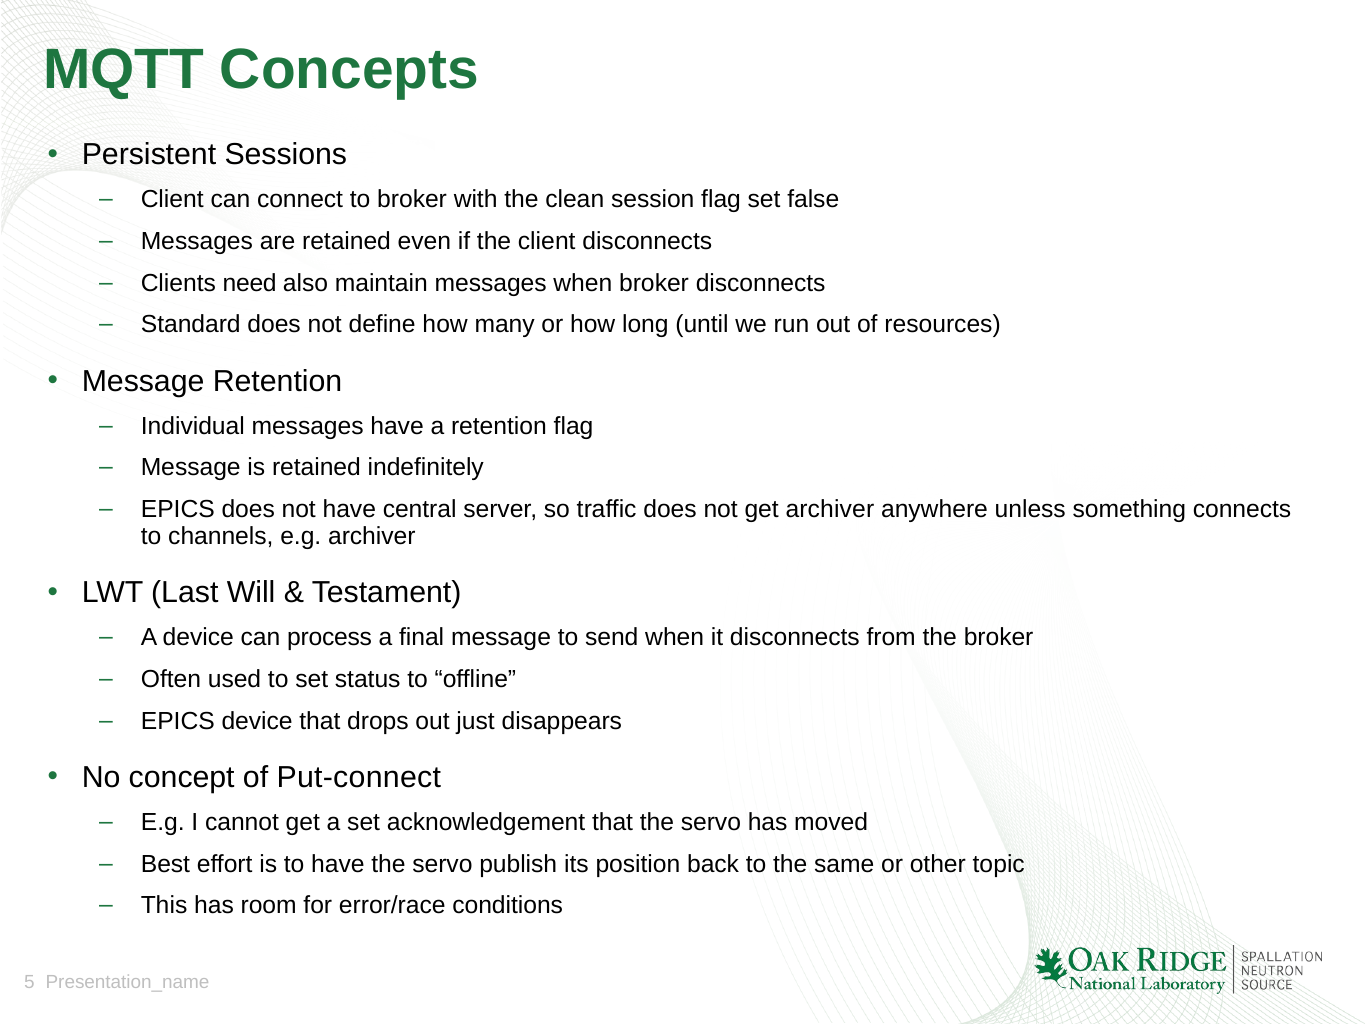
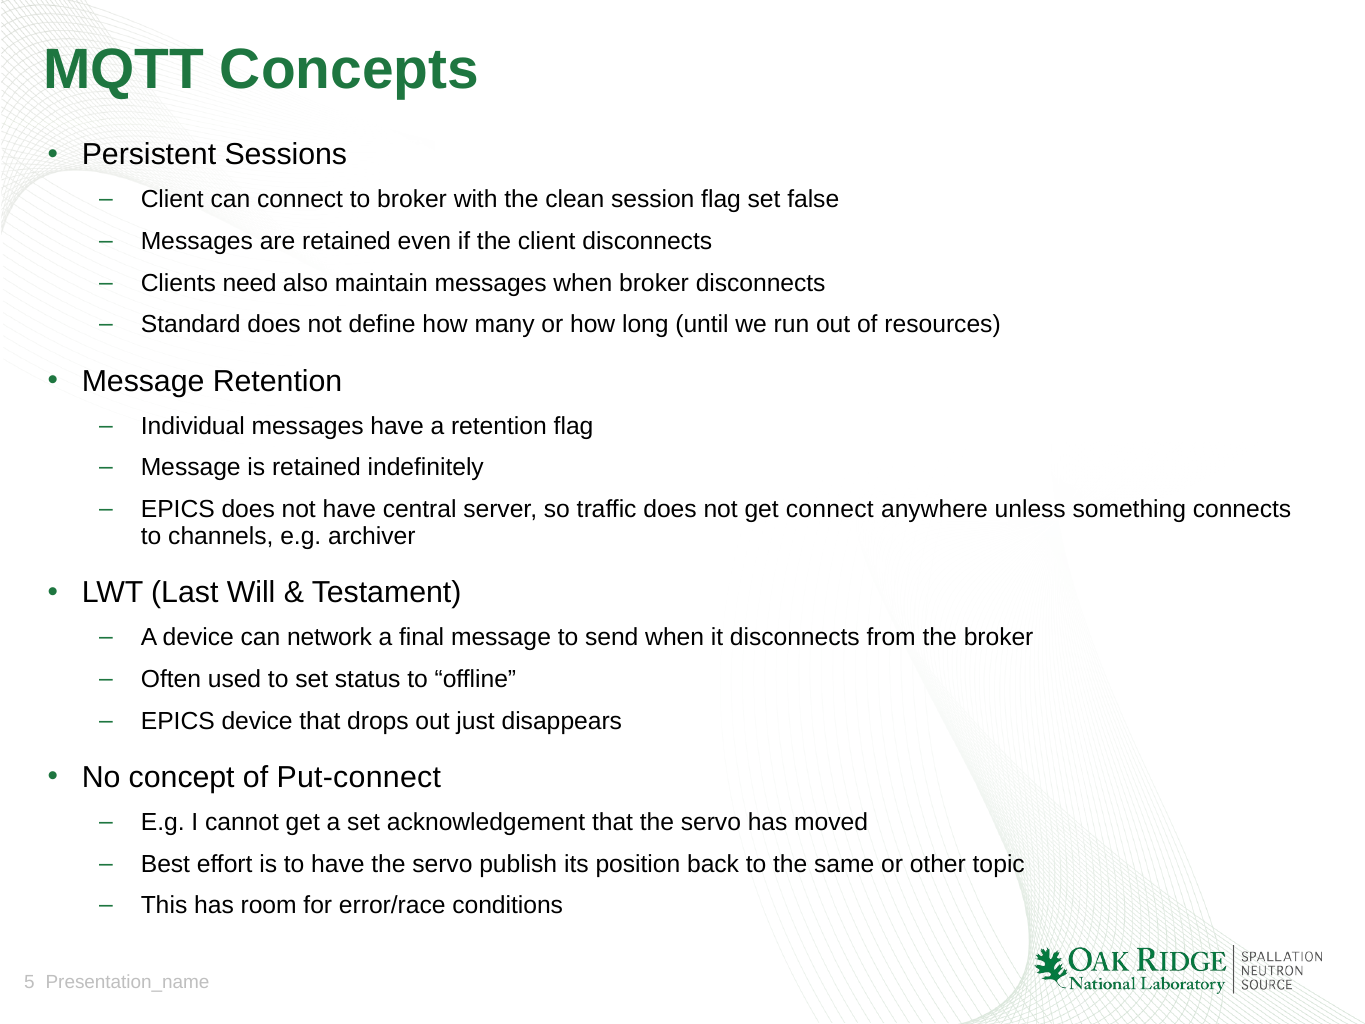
get archiver: archiver -> connect
process: process -> network
